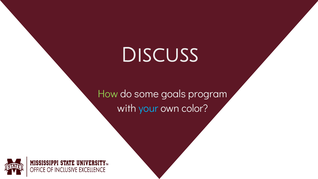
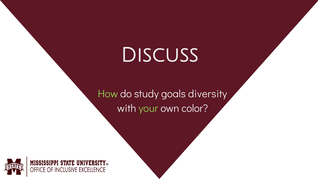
some: some -> study
program: program -> diversity
your colour: light blue -> light green
